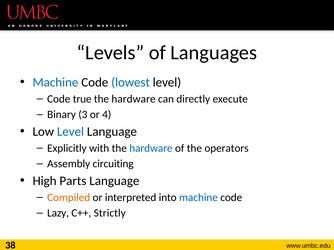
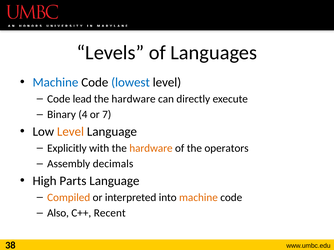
true: true -> lead
3: 3 -> 4
4: 4 -> 7
Level at (70, 132) colour: blue -> orange
hardware at (151, 148) colour: blue -> orange
circuiting: circuiting -> decimals
machine at (198, 198) colour: blue -> orange
Lazy: Lazy -> Also
Strictly: Strictly -> Recent
